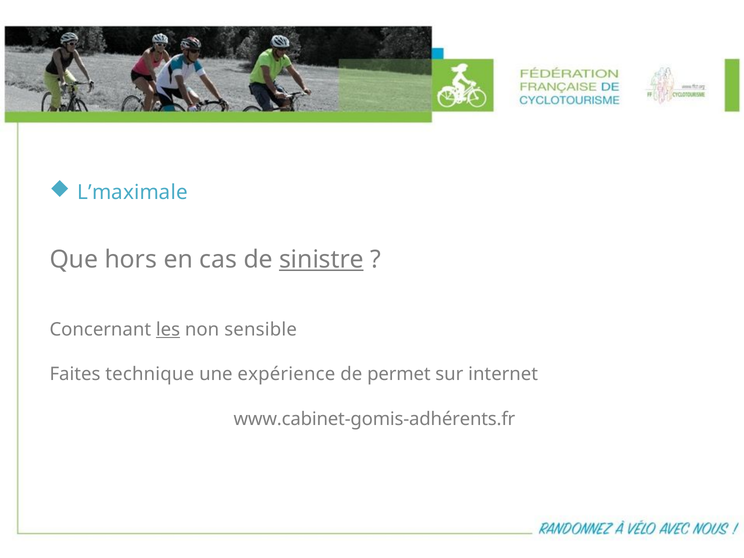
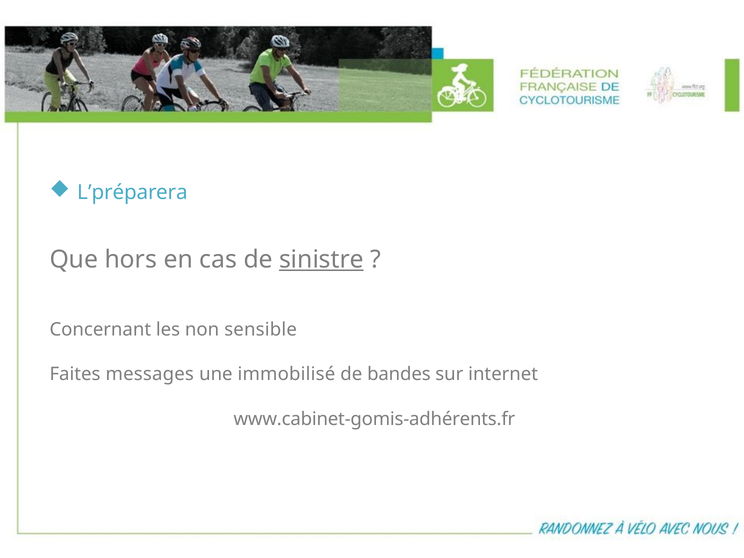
L’maximale: L’maximale -> L’préparera
les underline: present -> none
technique: technique -> messages
expérience: expérience -> immobilisé
permet: permet -> bandes
